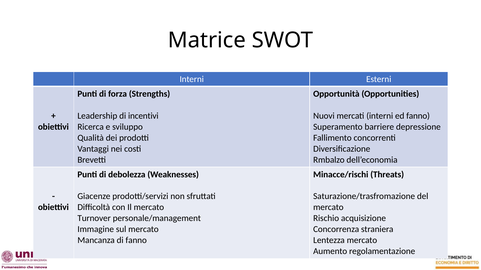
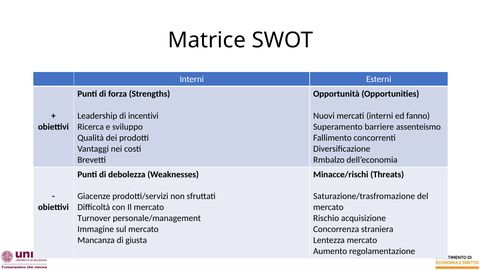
depressione: depressione -> assenteismo
di fanno: fanno -> giusta
